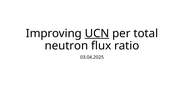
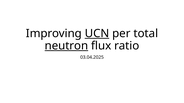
neutron underline: none -> present
